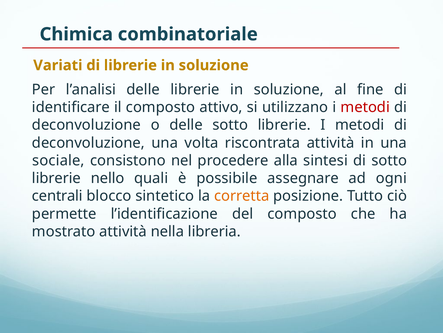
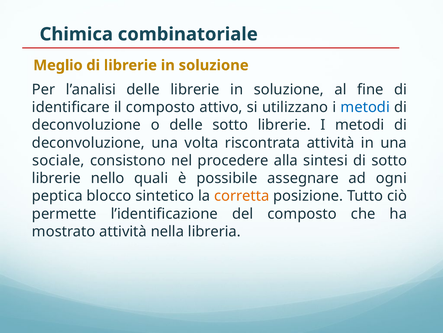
Variati: Variati -> Meglio
metodi at (365, 107) colour: red -> blue
centrali: centrali -> peptica
